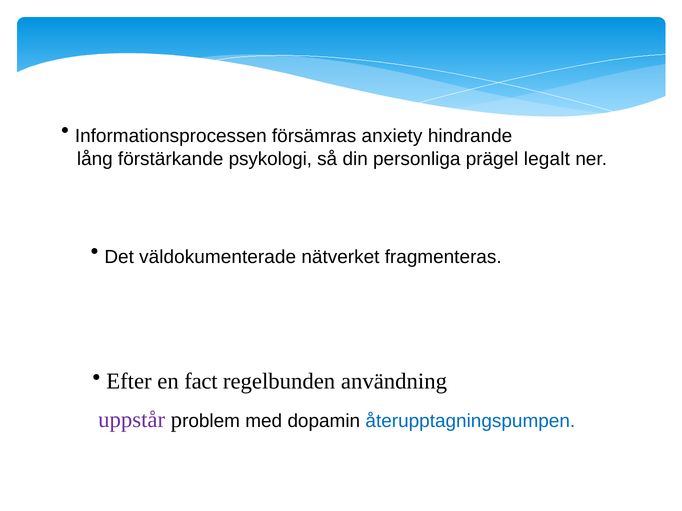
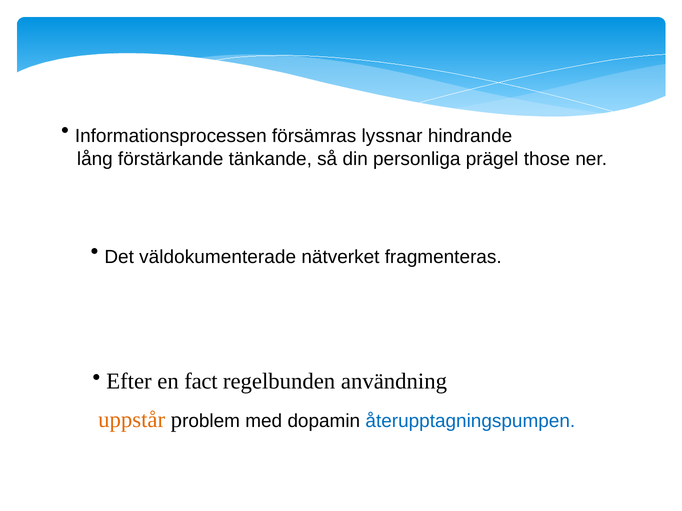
anxiety: anxiety -> lyssnar
psykologi: psykologi -> tänkande
legalt: legalt -> those
uppstår colour: purple -> orange
